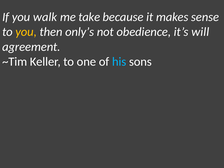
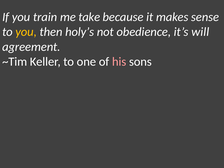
walk: walk -> train
only’s: only’s -> holy’s
his colour: light blue -> pink
